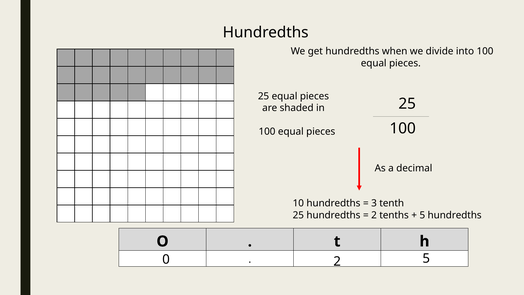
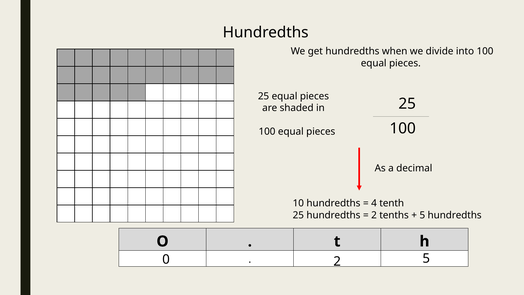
3: 3 -> 4
